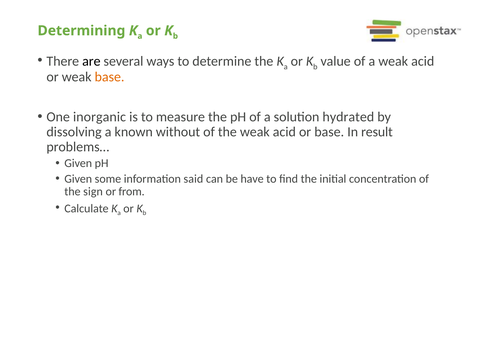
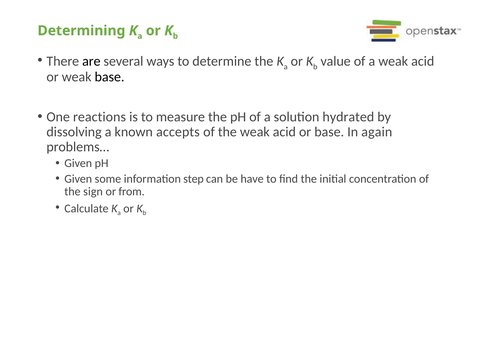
base at (110, 77) colour: orange -> black
inorganic: inorganic -> reactions
without: without -> accepts
result: result -> again
said: said -> step
